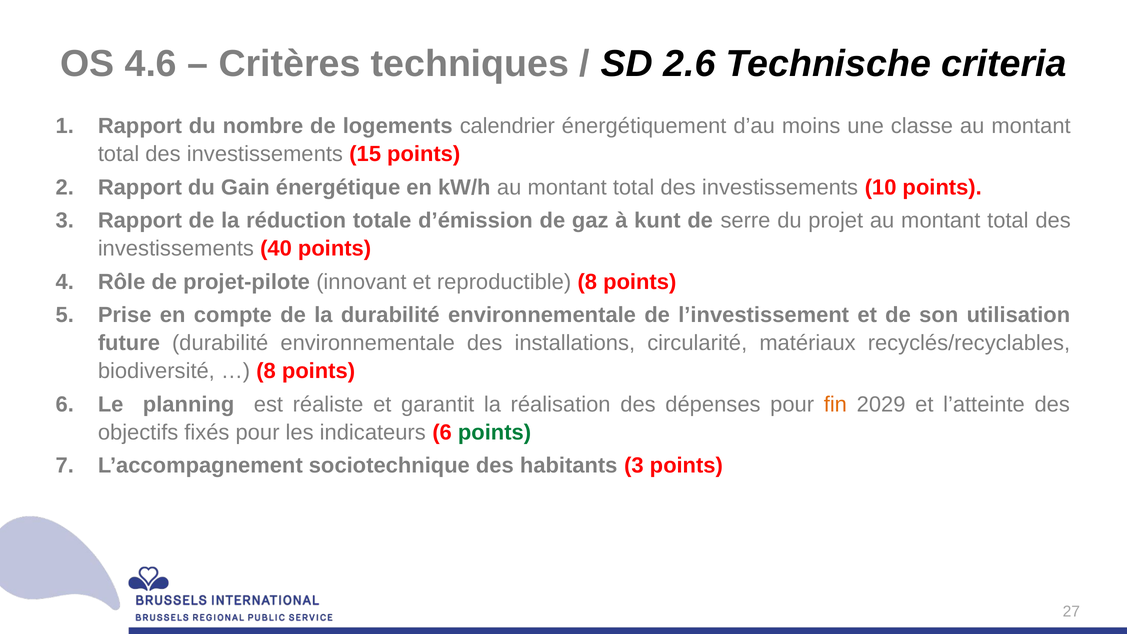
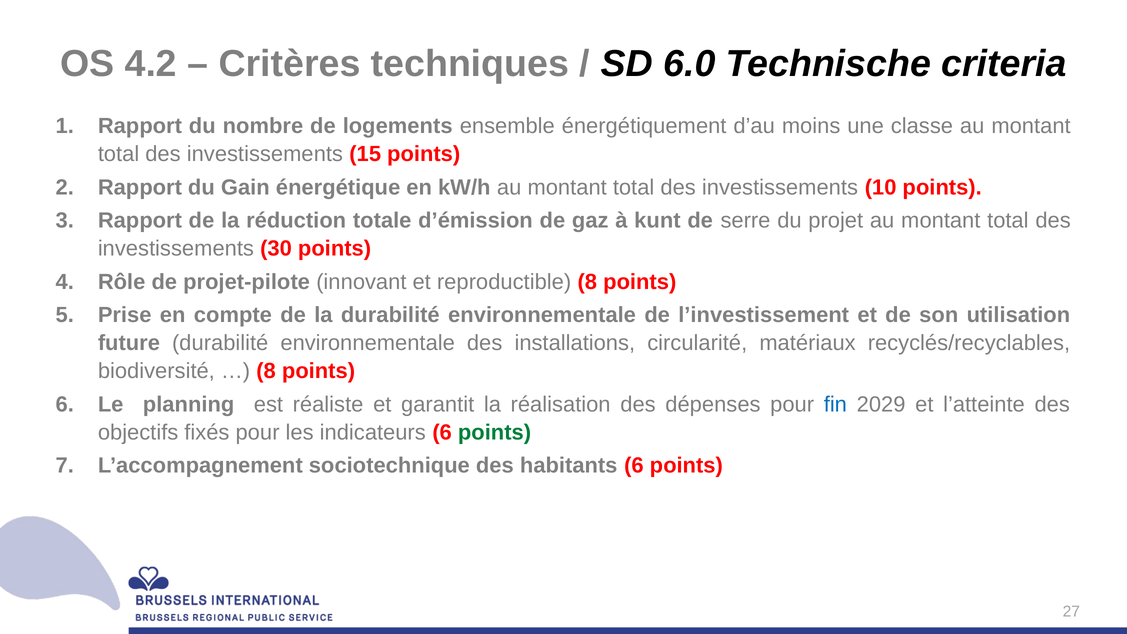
4.6: 4.6 -> 4.2
2.6: 2.6 -> 6.0
calendrier: calendrier -> ensemble
40: 40 -> 30
fin colour: orange -> blue
habitants 3: 3 -> 6
